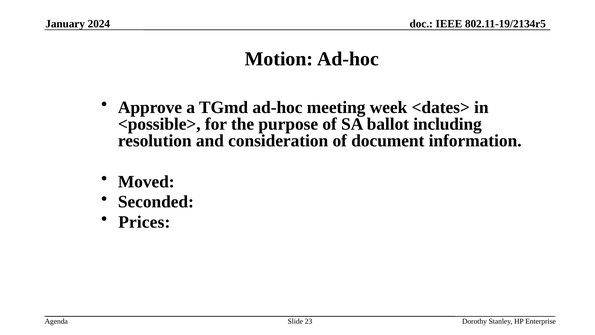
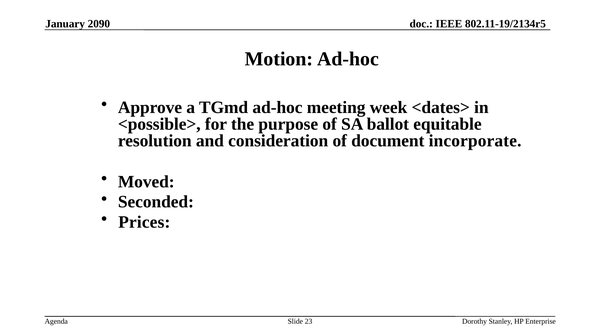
2024: 2024 -> 2090
including: including -> equitable
information: information -> incorporate
